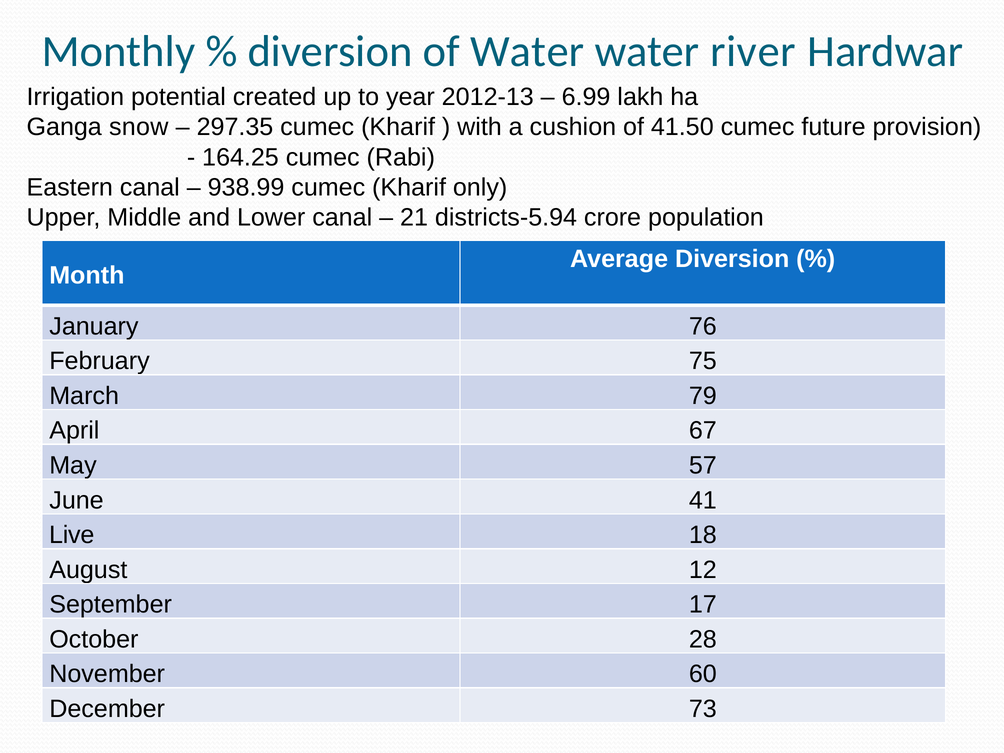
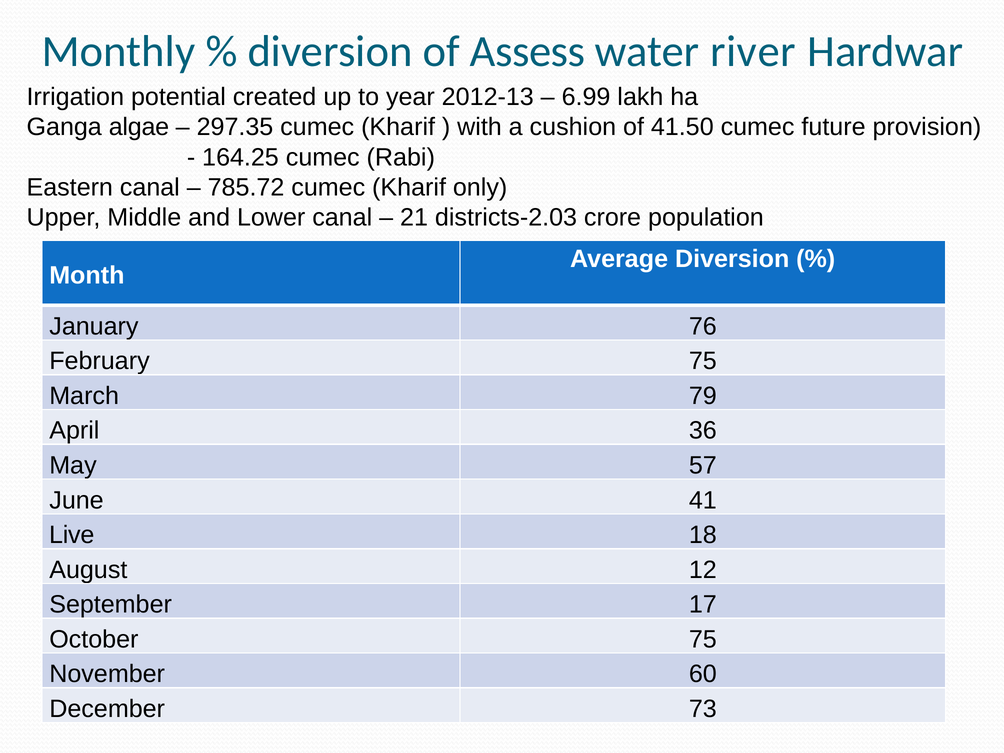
of Water: Water -> Assess
snow: snow -> algae
938.99: 938.99 -> 785.72
districts-5.94: districts-5.94 -> districts-2.03
67: 67 -> 36
October 28: 28 -> 75
